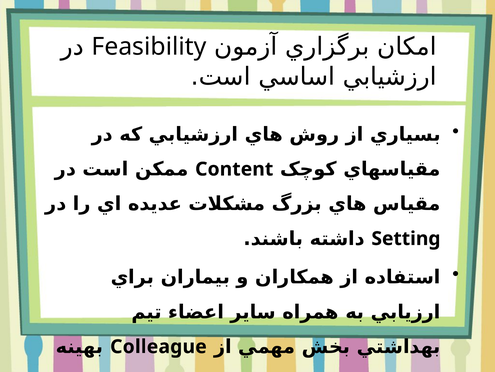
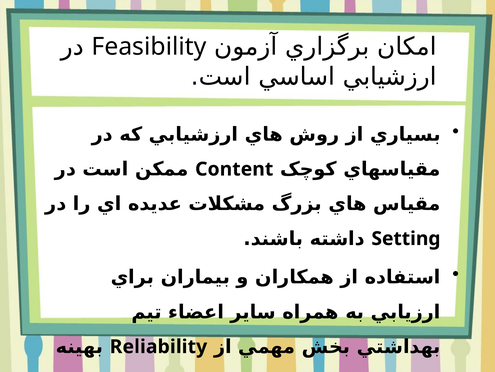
Colleague: Colleague -> Reliability
